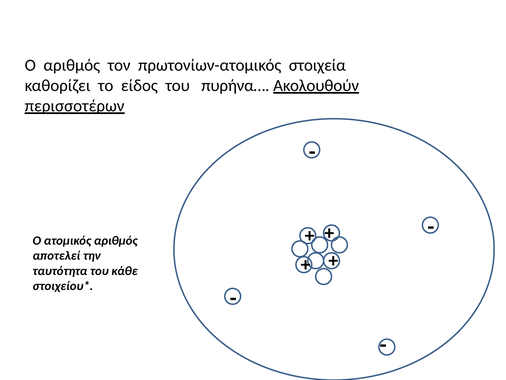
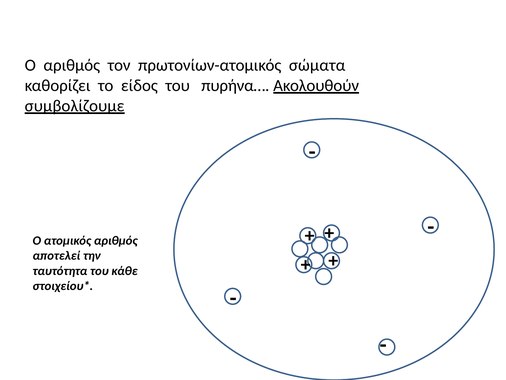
στοιχεία: στοιχεία -> σώματα
περισσοτέρων: περισσοτέρων -> συμβολίζουμε
